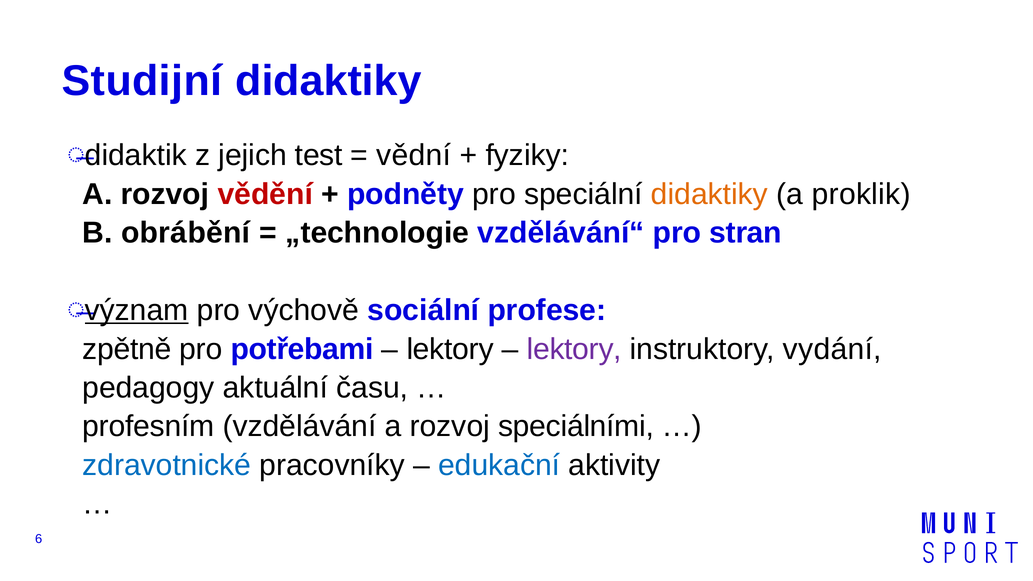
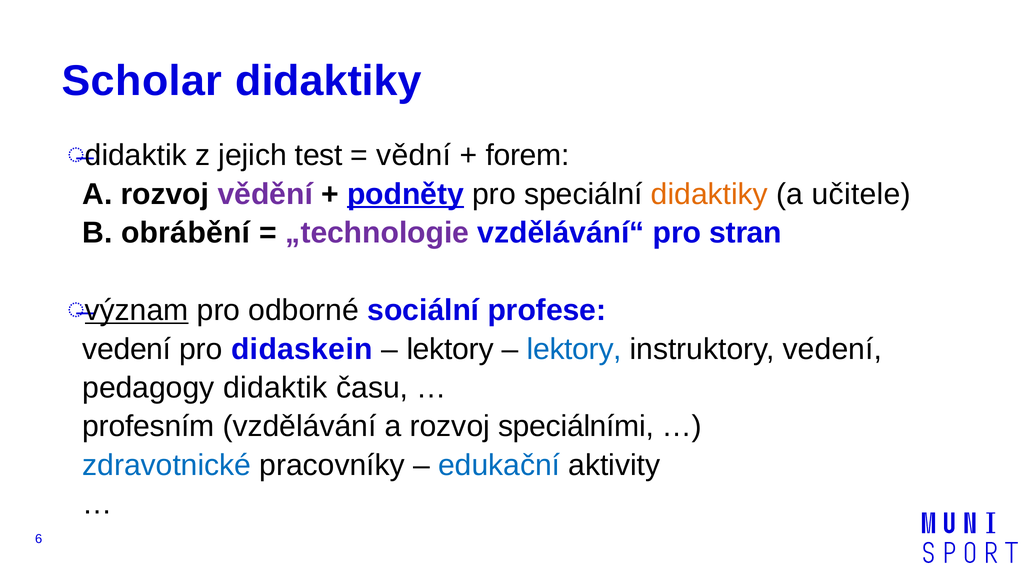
Studijní: Studijní -> Scholar
fyziky: fyziky -> forem
vědění colour: red -> purple
podněty underline: none -> present
proklik: proklik -> učitele
„technologie colour: black -> purple
výchově: výchově -> odborné
zpětně at (127, 349): zpětně -> vedení
potřebami: potřebami -> didaskein
lektory at (574, 349) colour: purple -> blue
instruktory vydání: vydání -> vedení
pedagogy aktuální: aktuální -> didaktik
